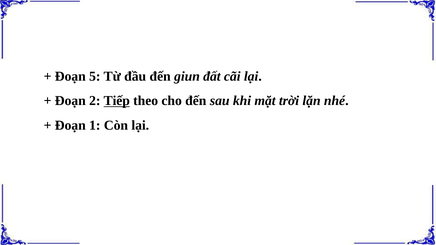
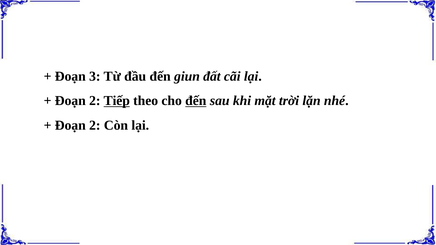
5: 5 -> 3
đến at (196, 101) underline: none -> present
1 at (95, 125): 1 -> 2
